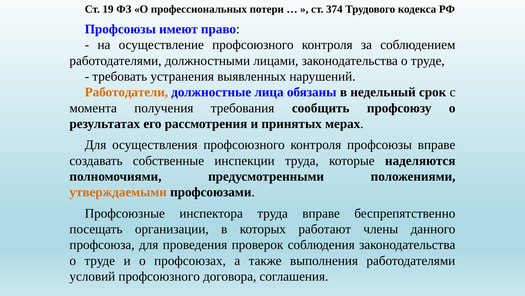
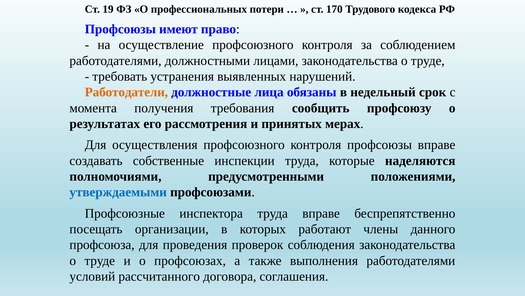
374: 374 -> 170
утверждаемыми colour: orange -> blue
условий профсоюзного: профсоюзного -> рассчитанного
